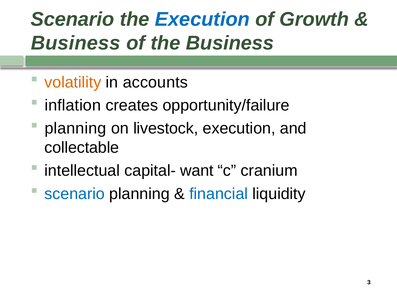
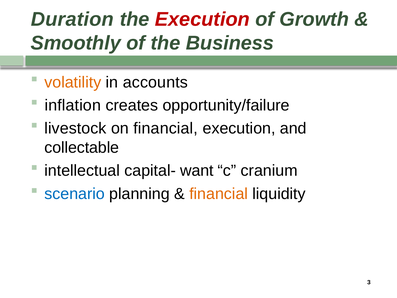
Scenario at (72, 19): Scenario -> Duration
Execution at (202, 19) colour: blue -> red
Business at (76, 43): Business -> Smoothly
planning at (75, 128): planning -> livestock
on livestock: livestock -> financial
financial at (219, 194) colour: blue -> orange
